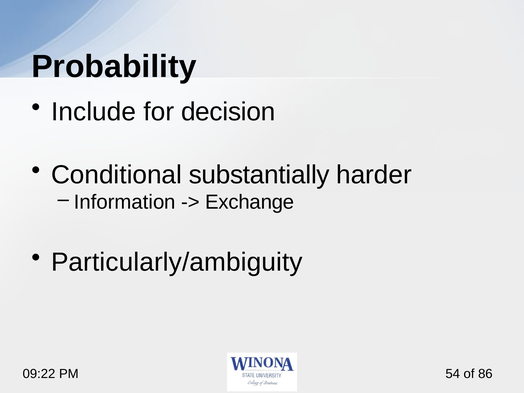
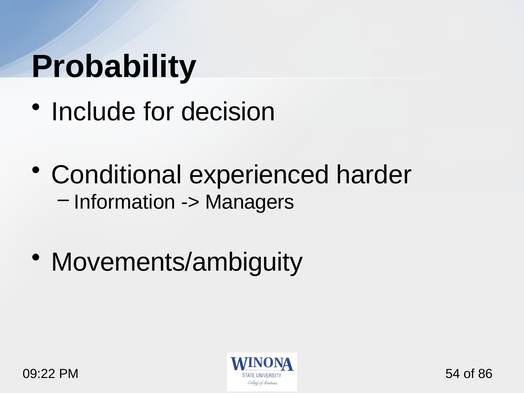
substantially: substantially -> experienced
Exchange: Exchange -> Managers
Particularly/ambiguity: Particularly/ambiguity -> Movements/ambiguity
